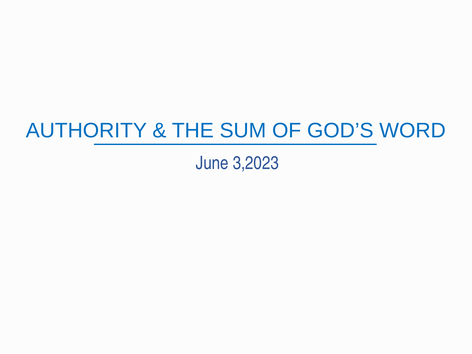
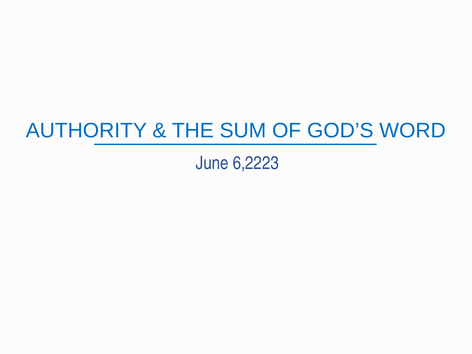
3,2023: 3,2023 -> 6,2223
